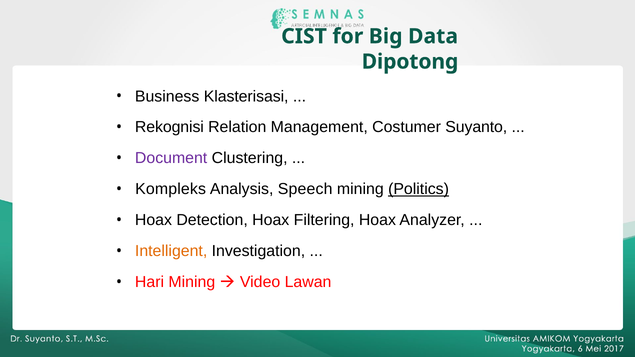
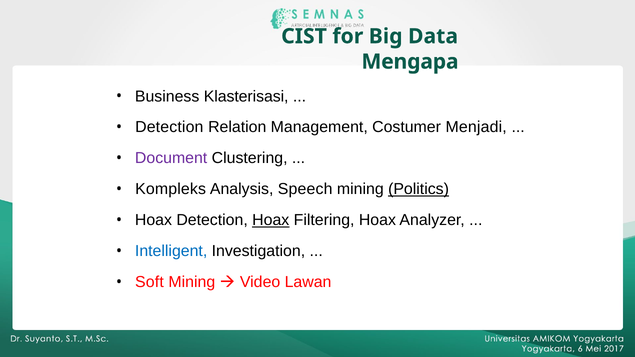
Dipotong: Dipotong -> Mengapa
Rekognisi at (169, 127): Rekognisi -> Detection
Suyanto: Suyanto -> Menjadi
Hoax at (271, 220) underline: none -> present
Intelligent colour: orange -> blue
Hari: Hari -> Soft
